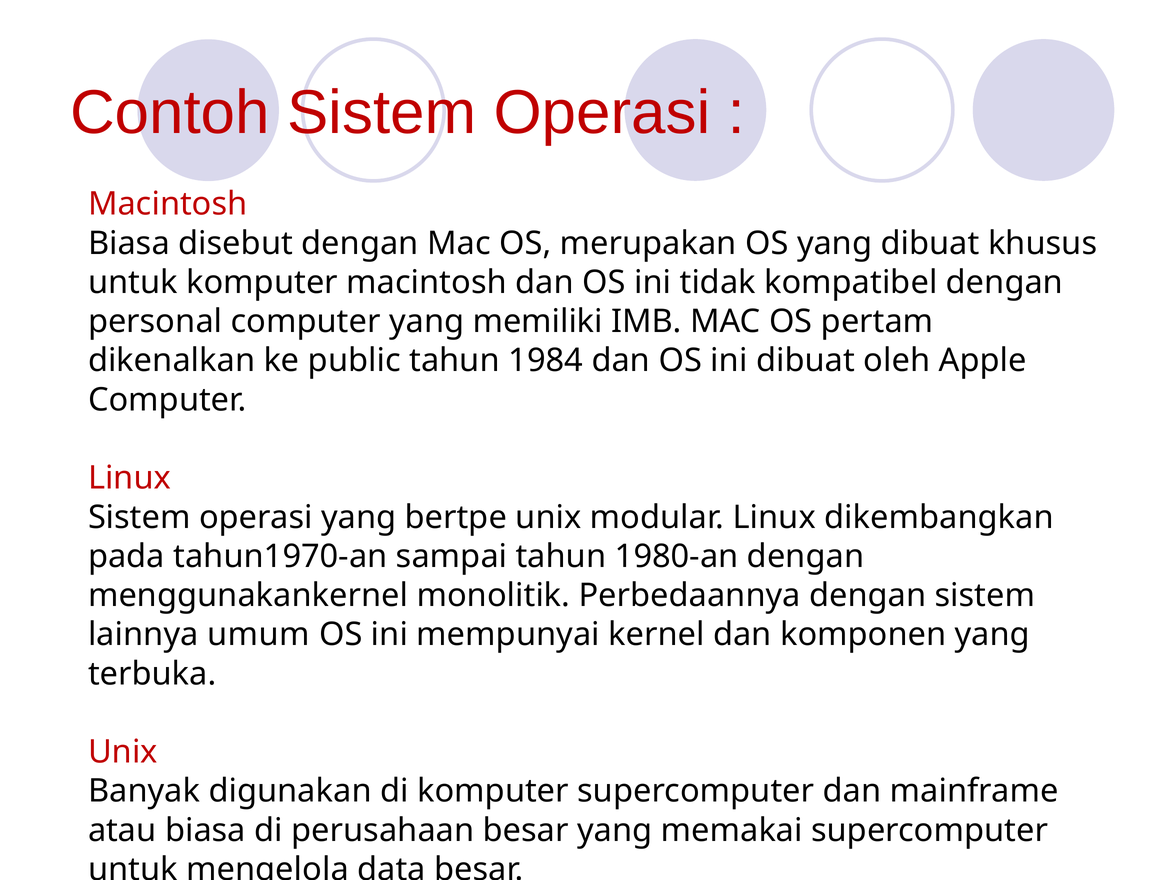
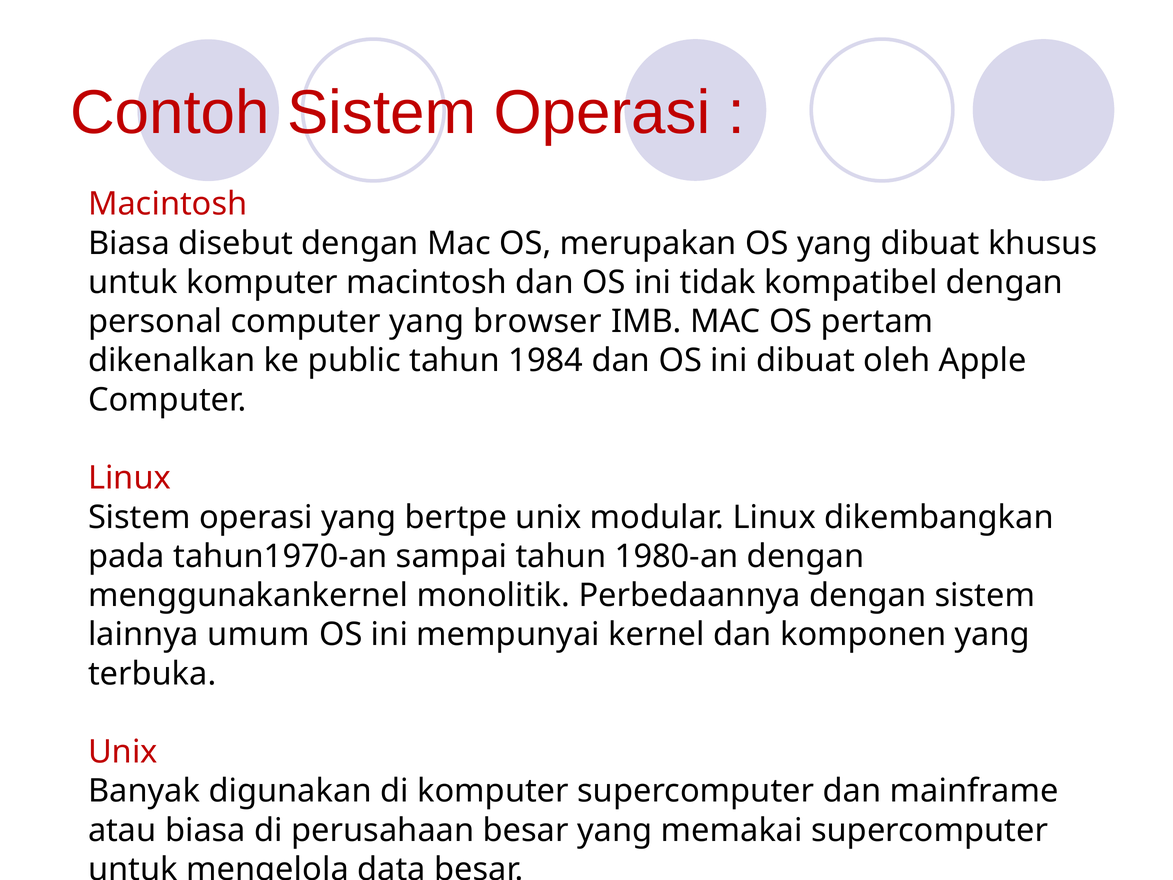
memiliki: memiliki -> browser
